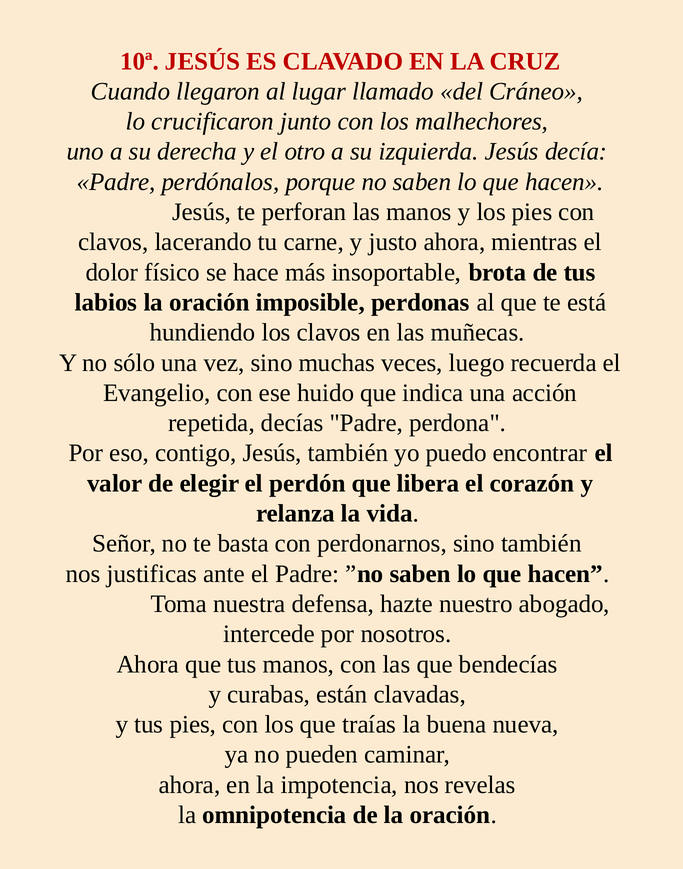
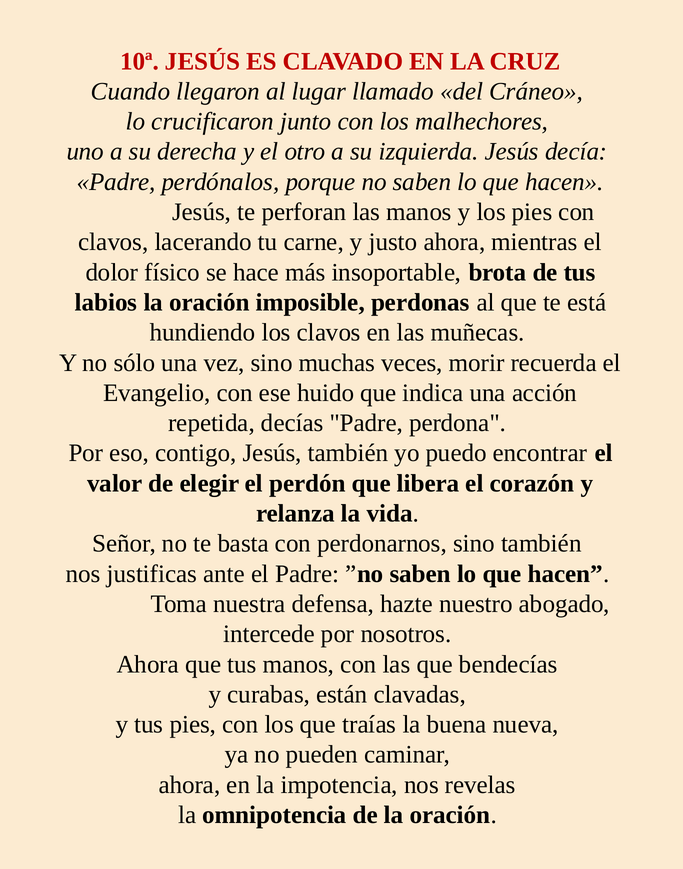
luego: luego -> morir
